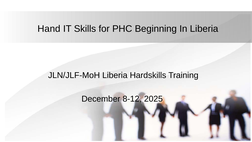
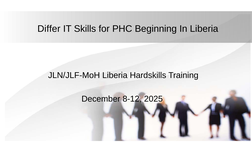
Hand: Hand -> Differ
